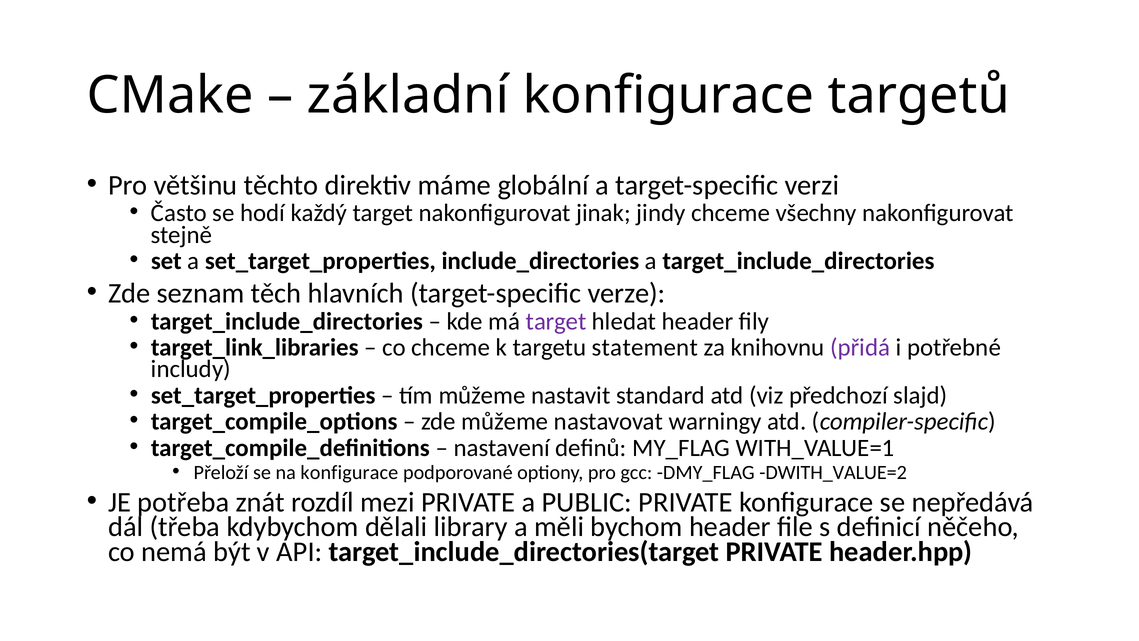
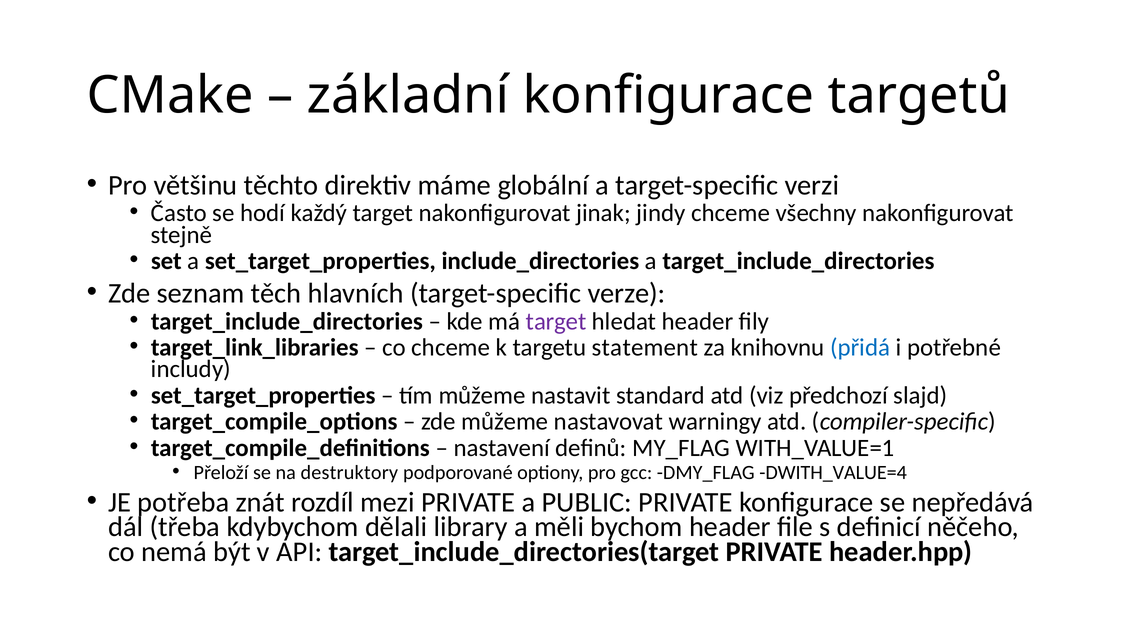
přidá colour: purple -> blue
na konfigurace: konfigurace -> destruktory
DWITH_VALUE=2: DWITH_VALUE=2 -> DWITH_VALUE=4
